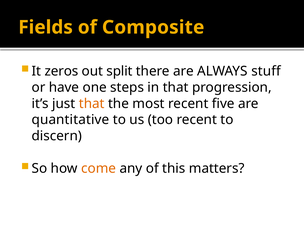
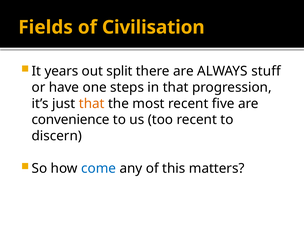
Composite: Composite -> Civilisation
zeros: zeros -> years
quantitative: quantitative -> convenience
come colour: orange -> blue
